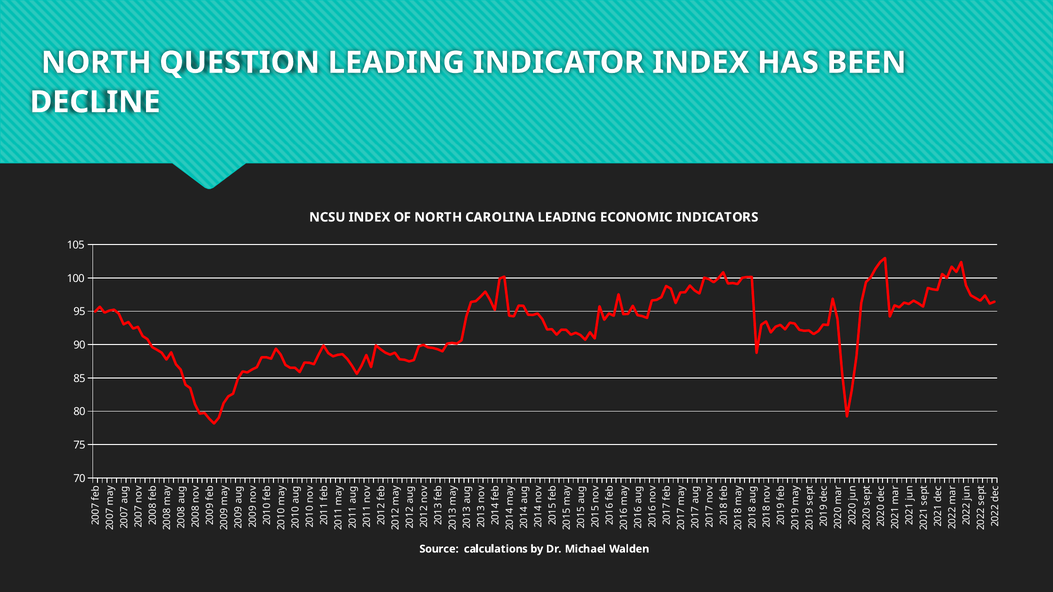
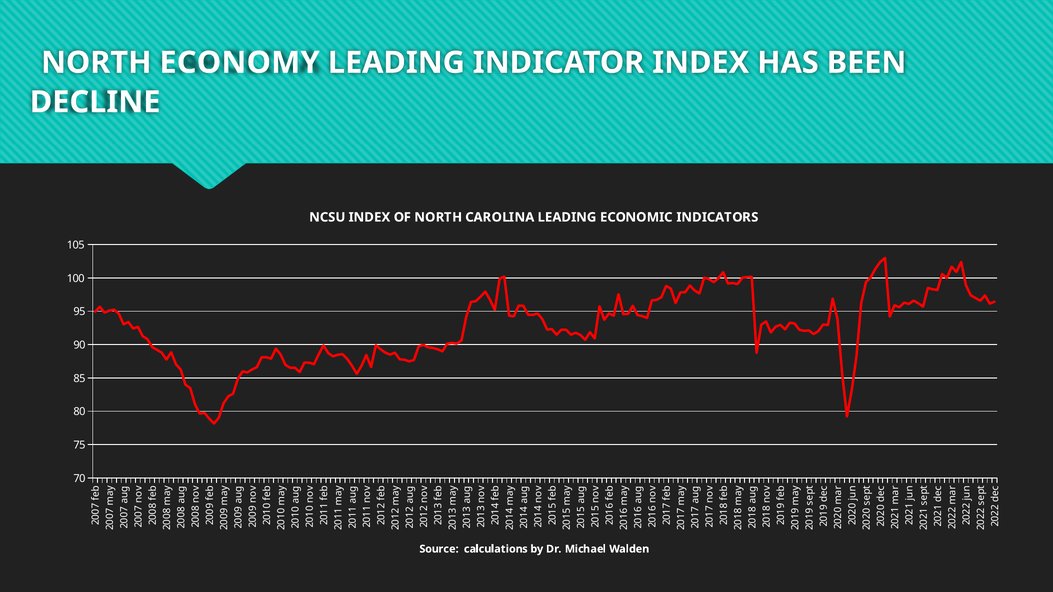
QUESTION: QUESTION -> ECONOMY
